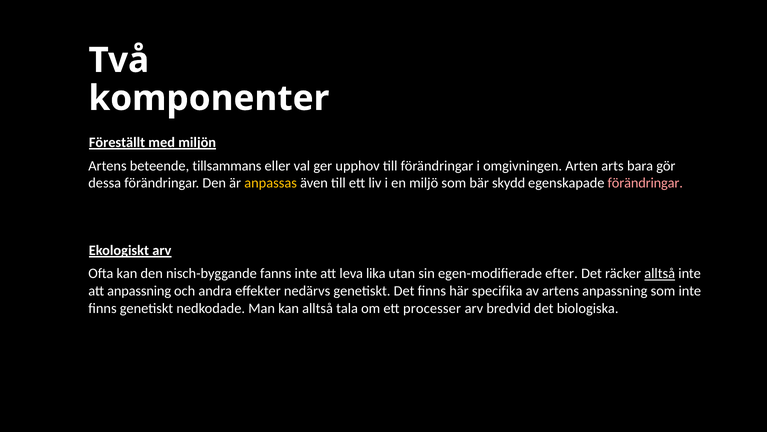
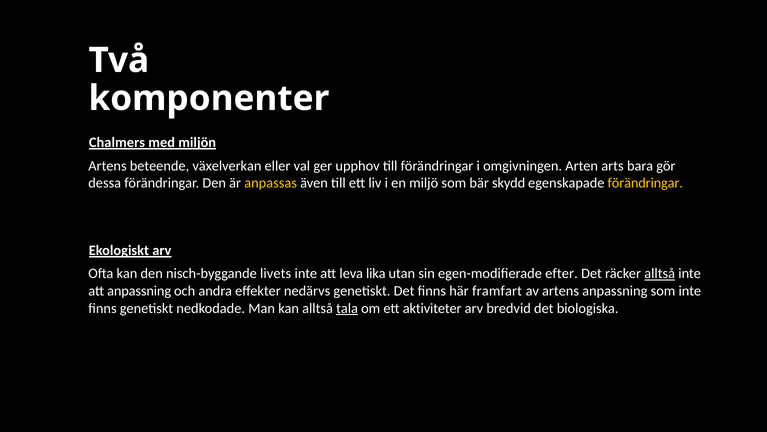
Föreställt: Föreställt -> Chalmers
tillsammans: tillsammans -> växelverkan
förändringar at (645, 183) colour: pink -> yellow
fanns: fanns -> livets
specifika: specifika -> framfart
tala underline: none -> present
processer: processer -> aktiviteter
